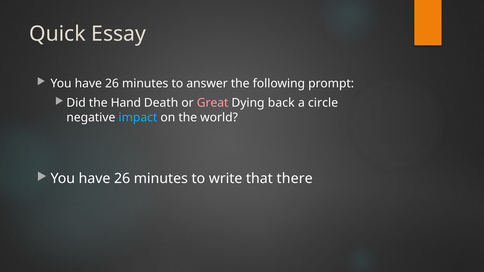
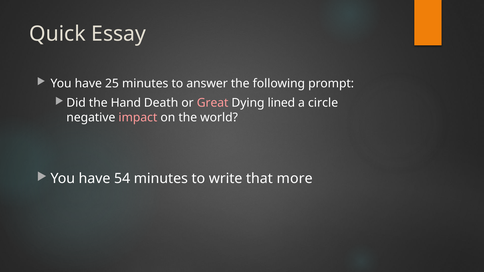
26 at (112, 83): 26 -> 25
back: back -> lined
impact colour: light blue -> pink
26 at (122, 179): 26 -> 54
there: there -> more
